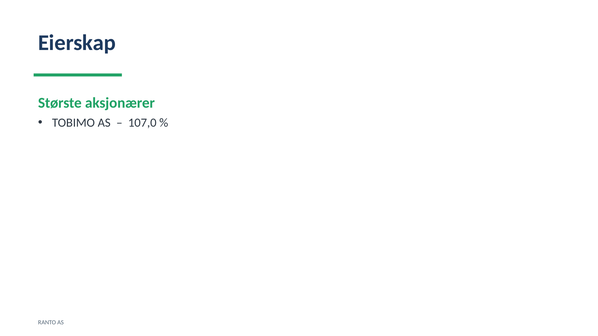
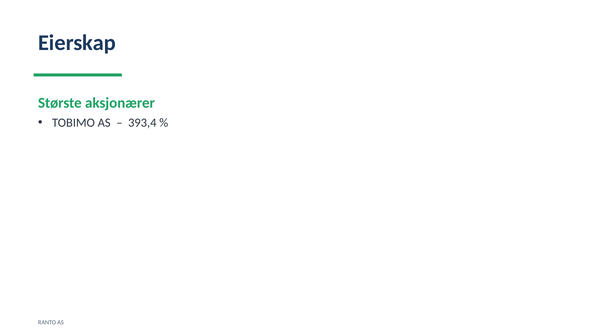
107,0: 107,0 -> 393,4
